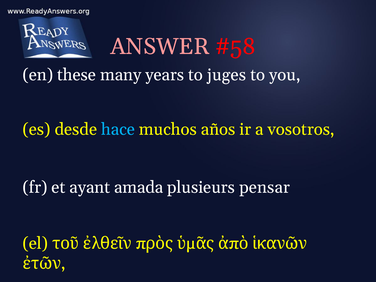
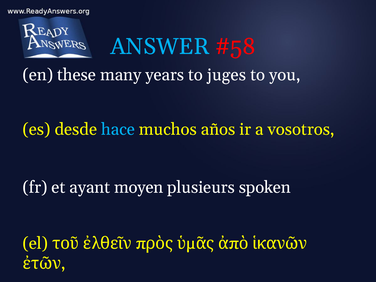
ANSWER colour: pink -> light blue
amada: amada -> moyen
pensar: pensar -> spoken
